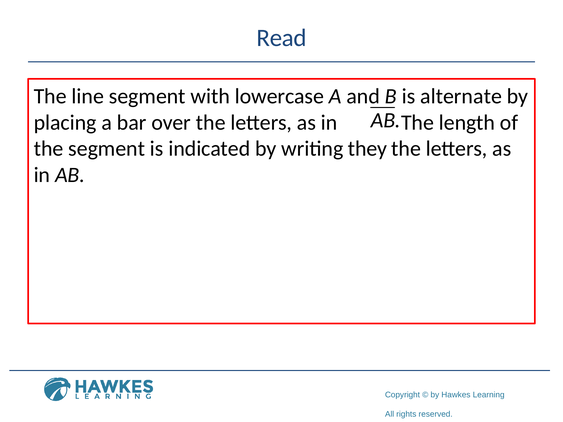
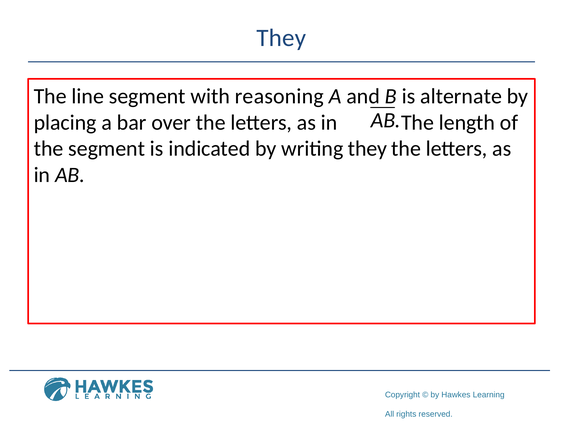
Read at (282, 38): Read -> They
lowercase: lowercase -> reasoning
